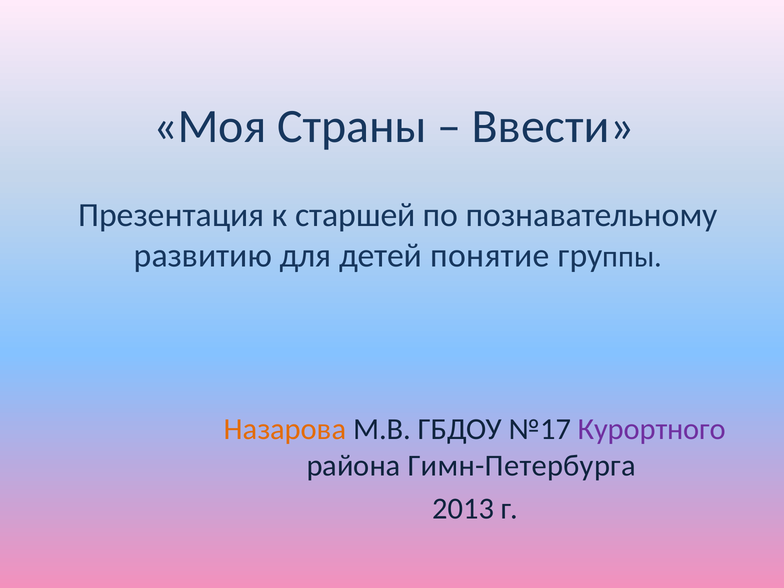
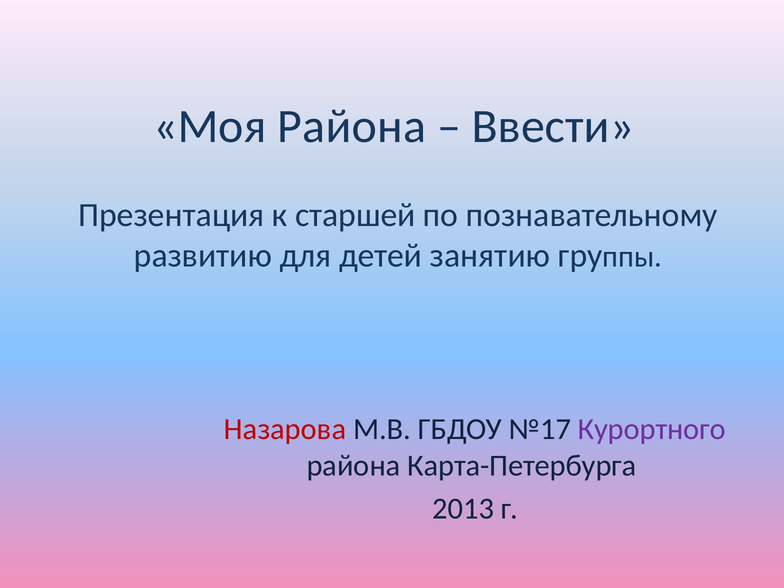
Моя Страны: Страны -> Района
понятие: понятие -> занятию
Назарова colour: orange -> red
Гимн-Петербурга: Гимн-Петербурга -> Карта-Петербурга
